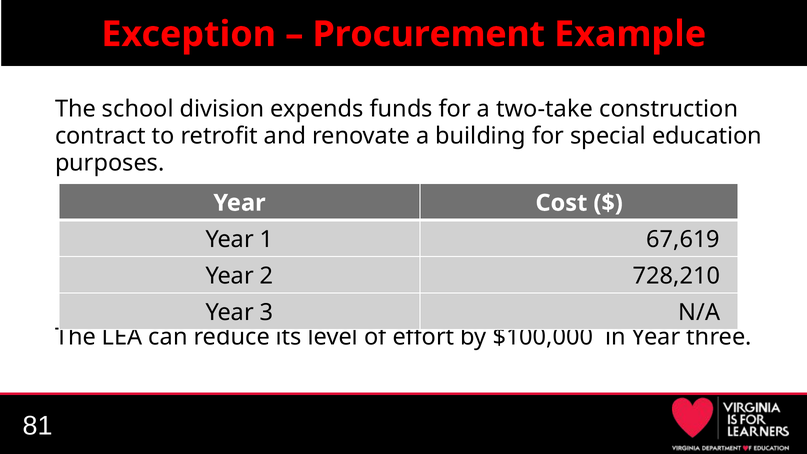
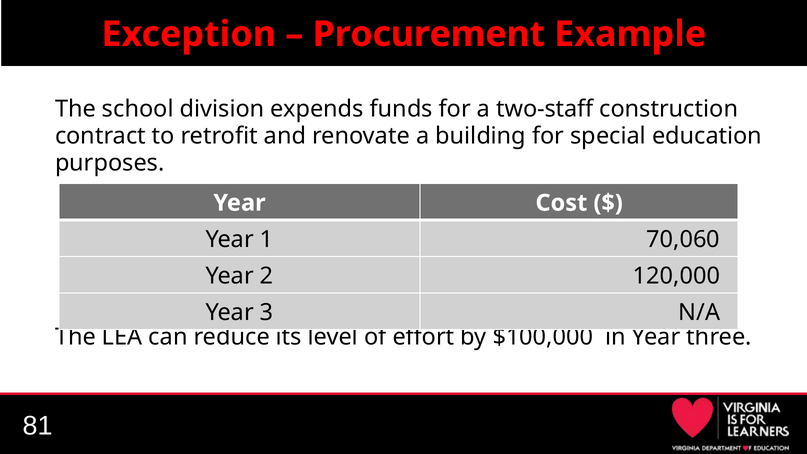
two-take: two-take -> two-staff
67,619: 67,619 -> 70,060
728,210: 728,210 -> 120,000
